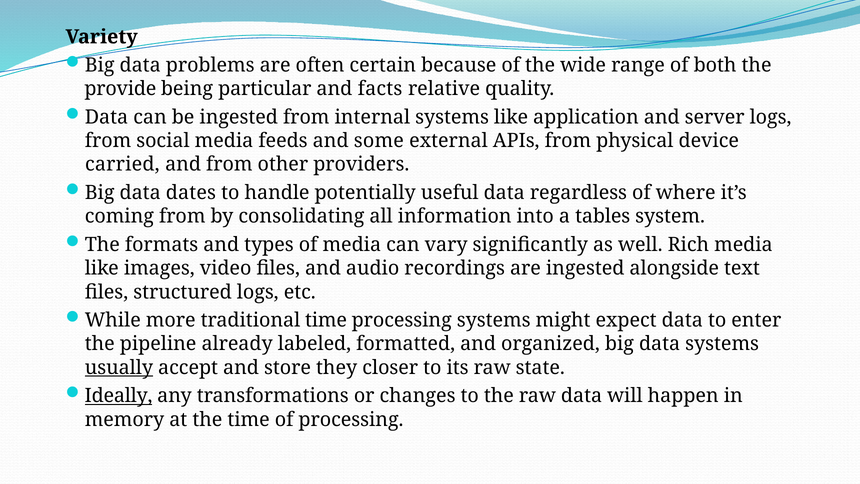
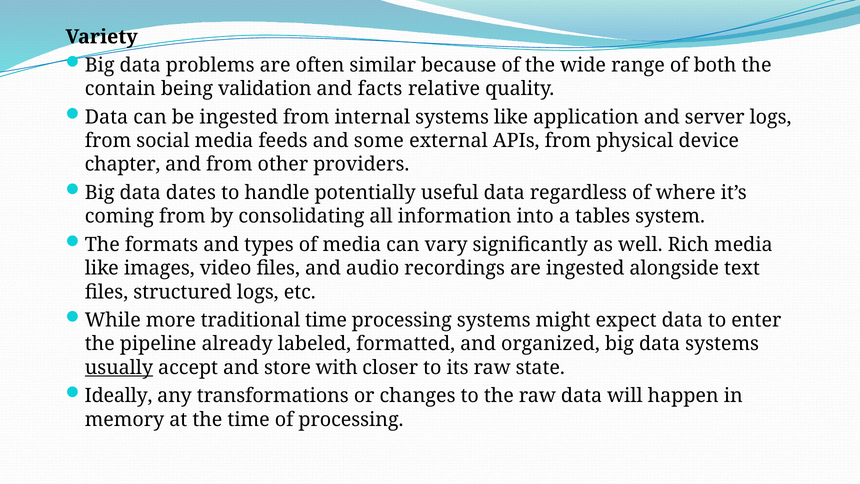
certain: certain -> similar
provide: provide -> contain
particular: particular -> validation
carried: carried -> chapter
they: they -> with
Ideally underline: present -> none
